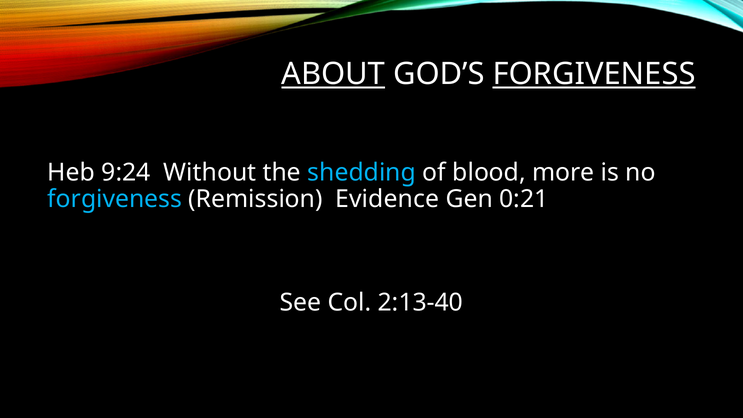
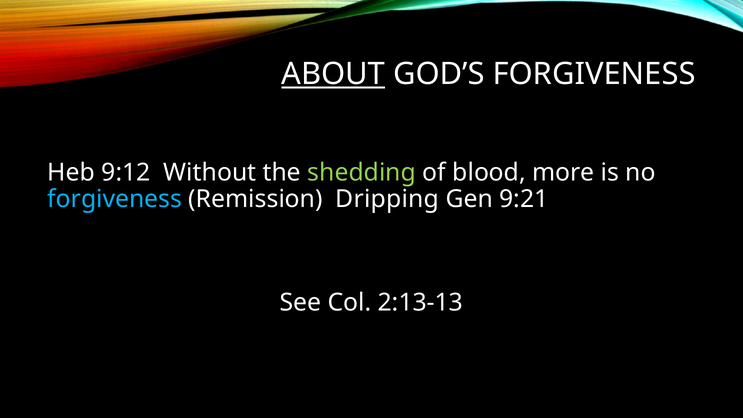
FORGIVENESS at (594, 74) underline: present -> none
9:24: 9:24 -> 9:12
shedding colour: light blue -> light green
Evidence: Evidence -> Dripping
0:21: 0:21 -> 9:21
2:13-40: 2:13-40 -> 2:13-13
